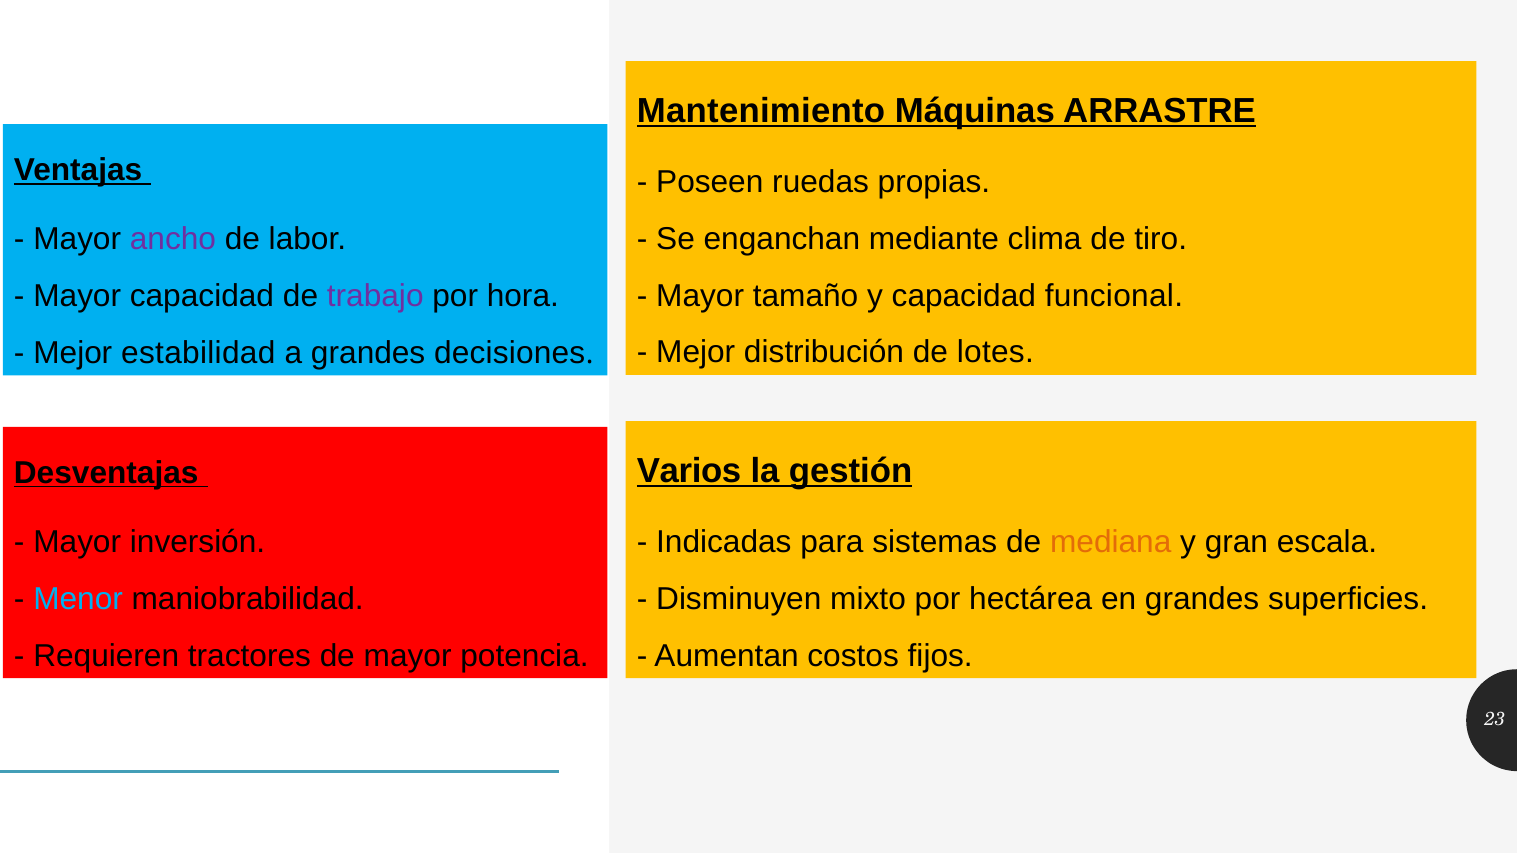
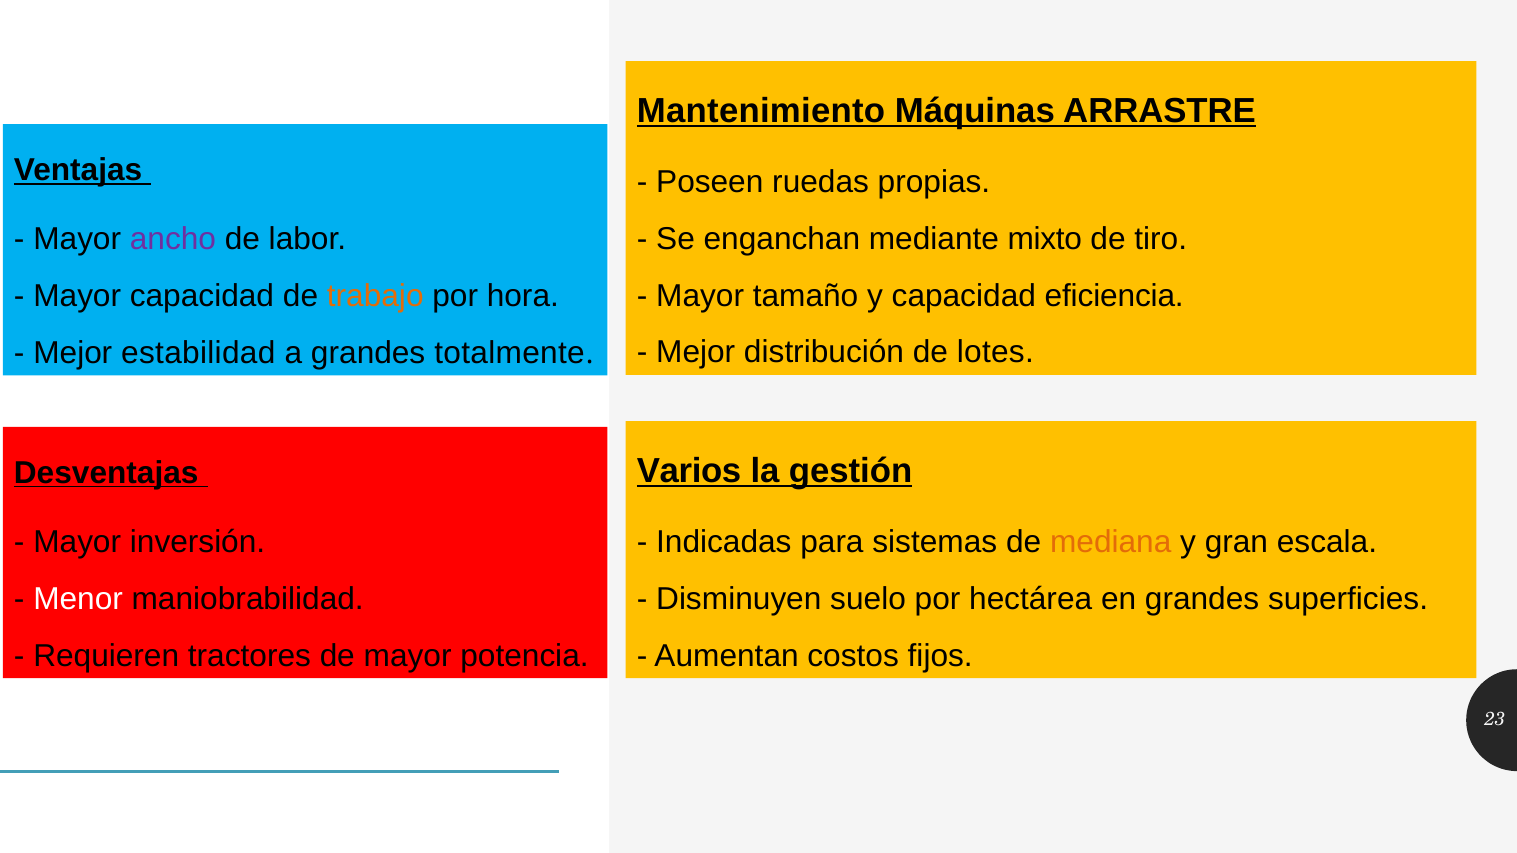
clima: clima -> mixto
funcional: funcional -> eficiencia
trabajo colour: purple -> orange
decisiones: decisiones -> totalmente
Menor colour: light blue -> white
mixto: mixto -> suelo
